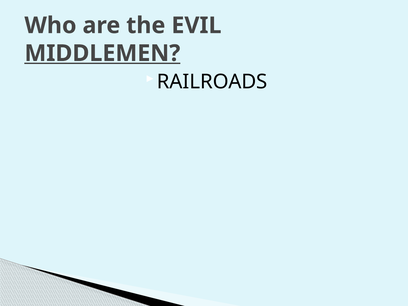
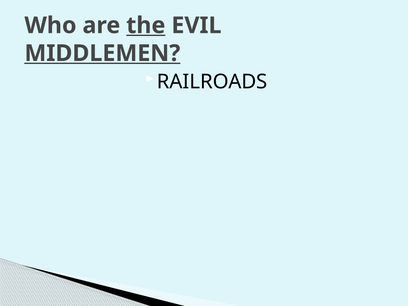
the underline: none -> present
